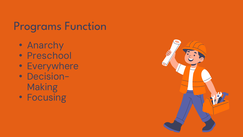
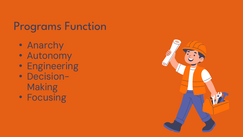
Preschool: Preschool -> Autonomy
Everywhere: Everywhere -> Engineering
